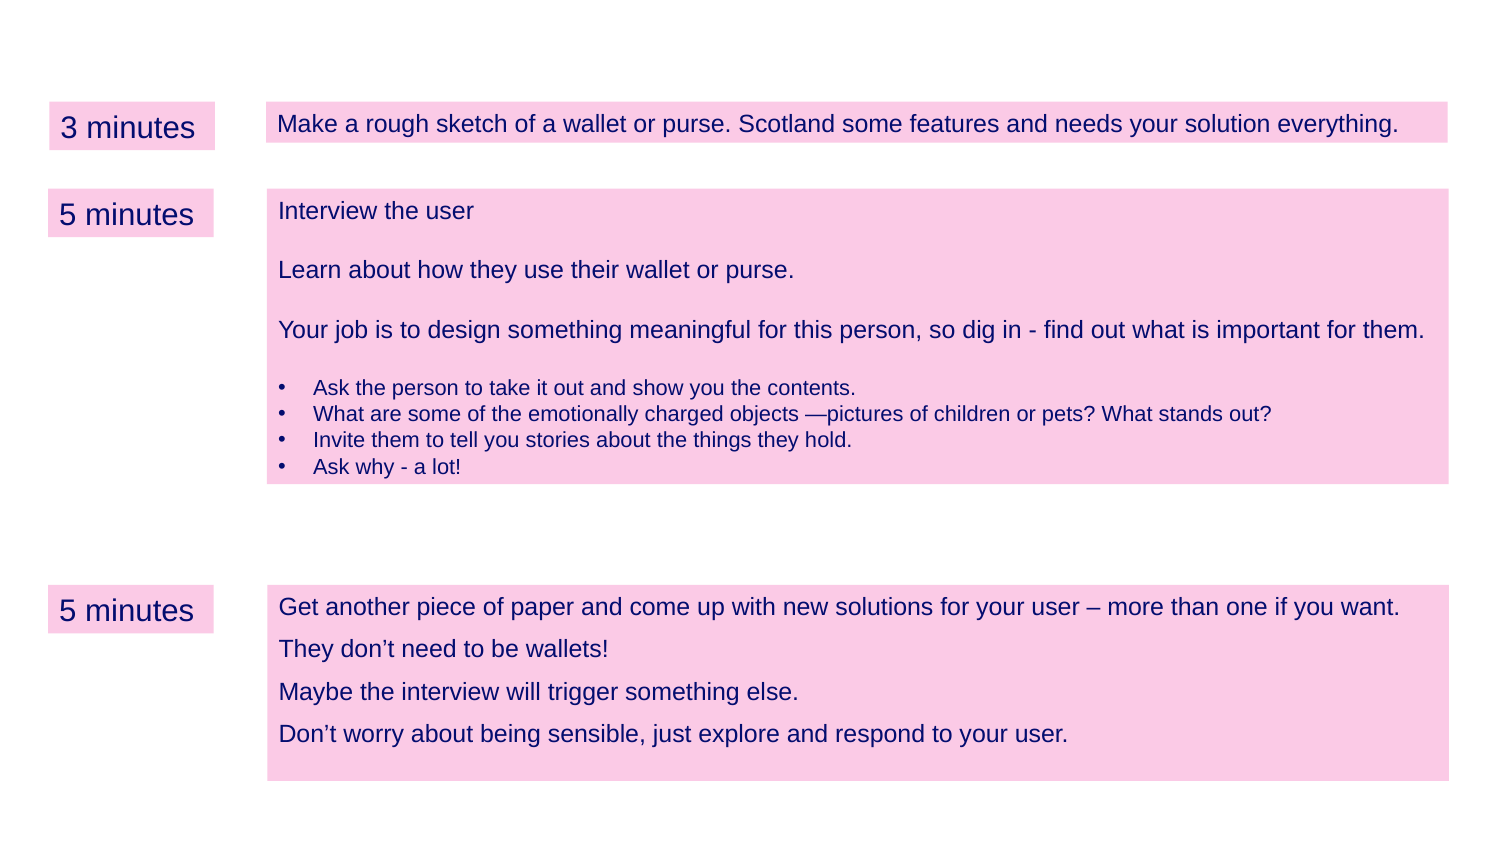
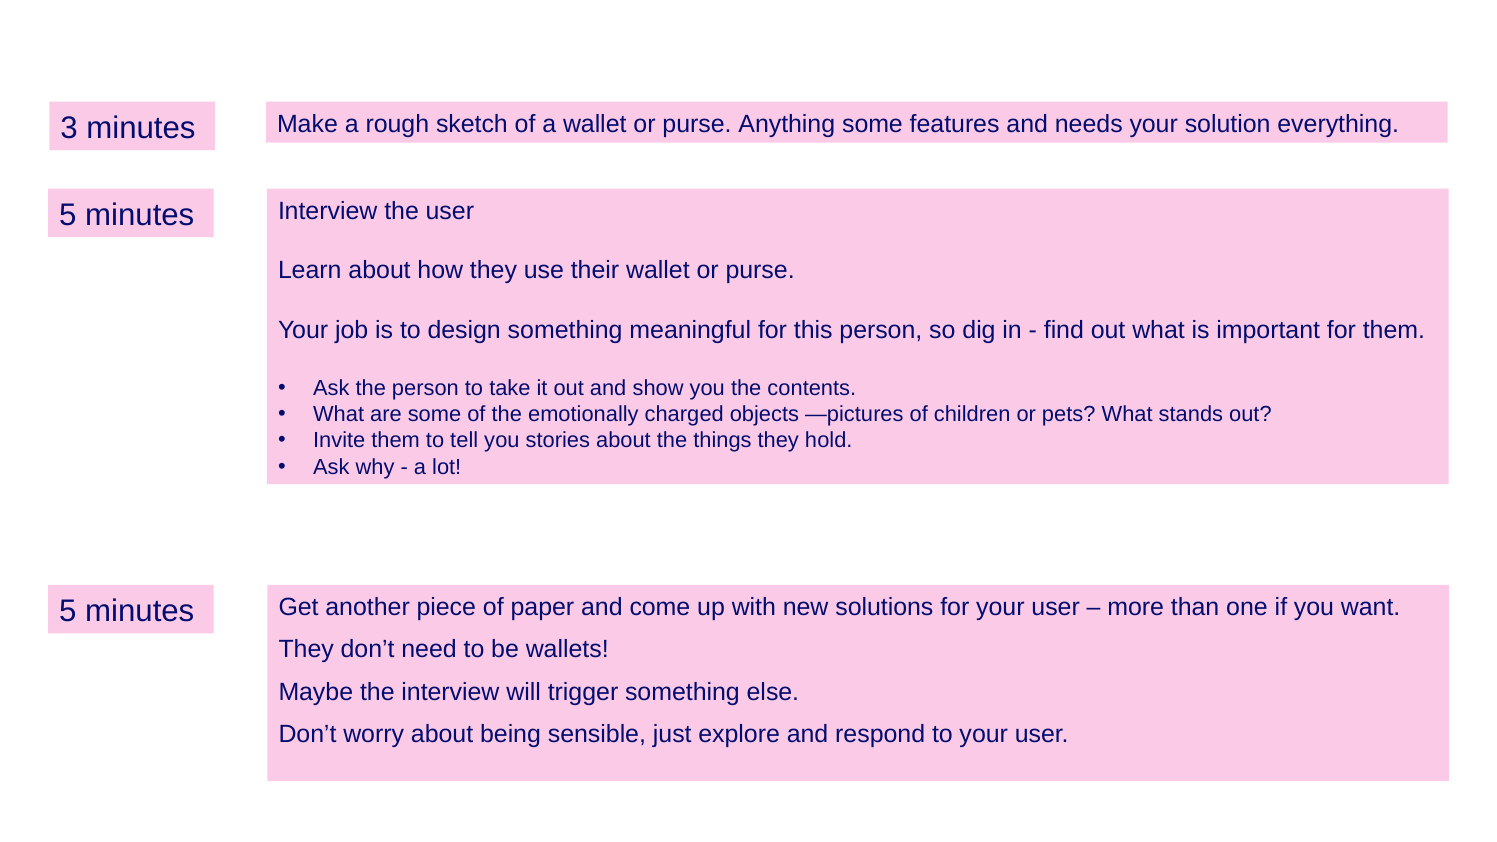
Scotland: Scotland -> Anything
